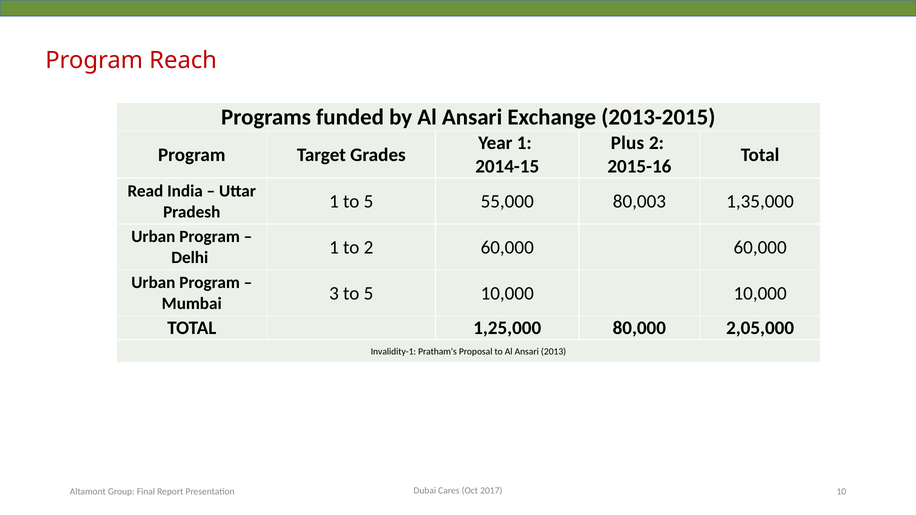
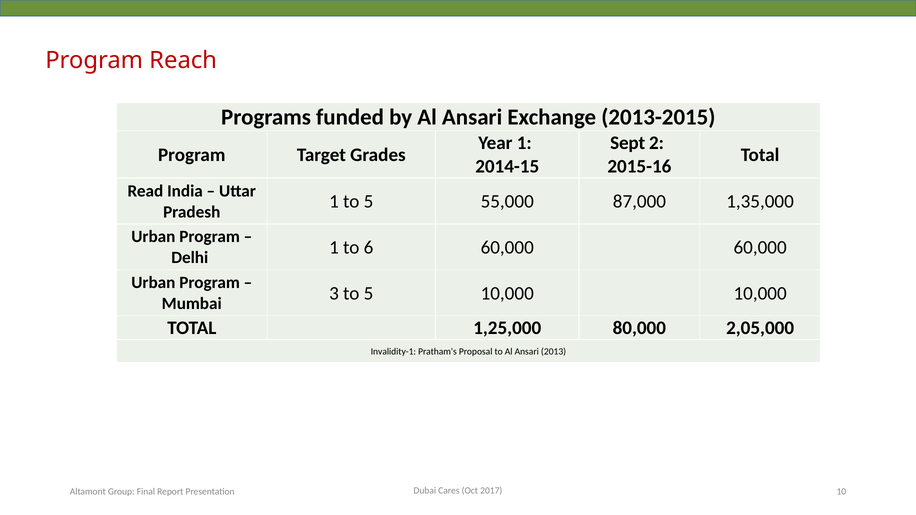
Plus: Plus -> Sept
80,003: 80,003 -> 87,000
to 2: 2 -> 6
